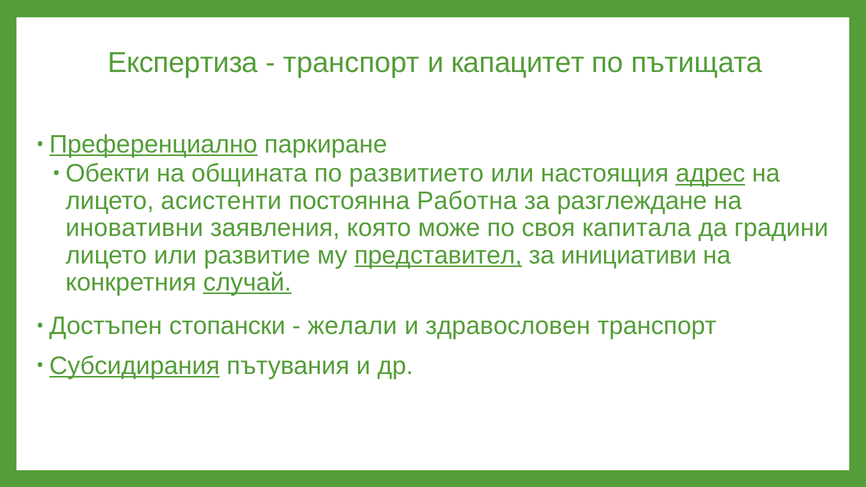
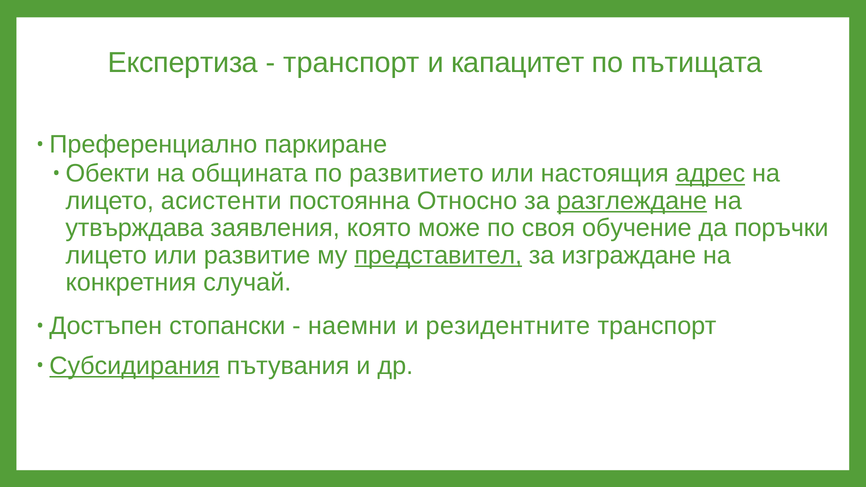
Преференциално underline: present -> none
Работна: Работна -> Относно
разглеждане underline: none -> present
иновативни: иновативни -> утвърждава
капитала: капитала -> обучение
градини: градини -> поръчки
инициативи: инициативи -> изграждане
случай underline: present -> none
желали: желали -> наемни
здравословен: здравословен -> резидентните
